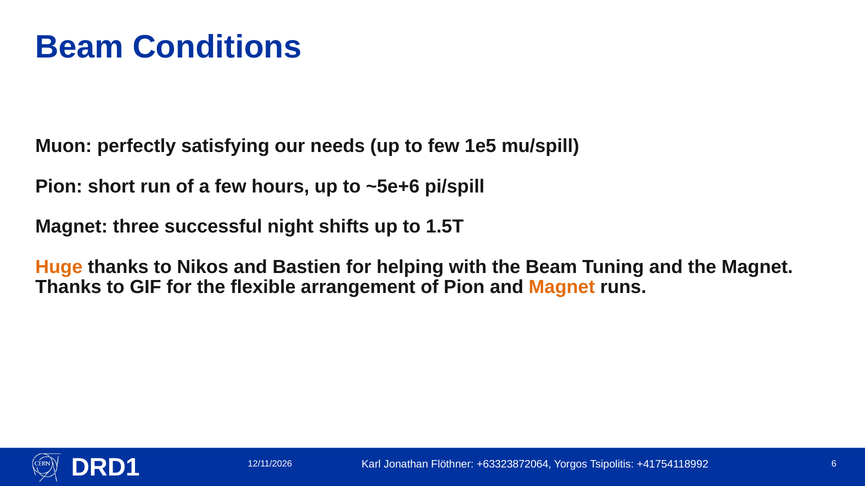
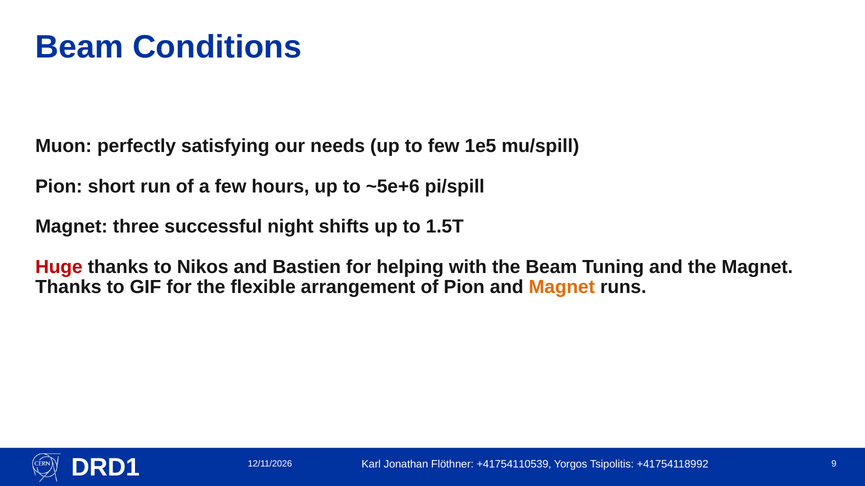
Huge colour: orange -> red
+63323872064: +63323872064 -> +41754110539
6: 6 -> 9
